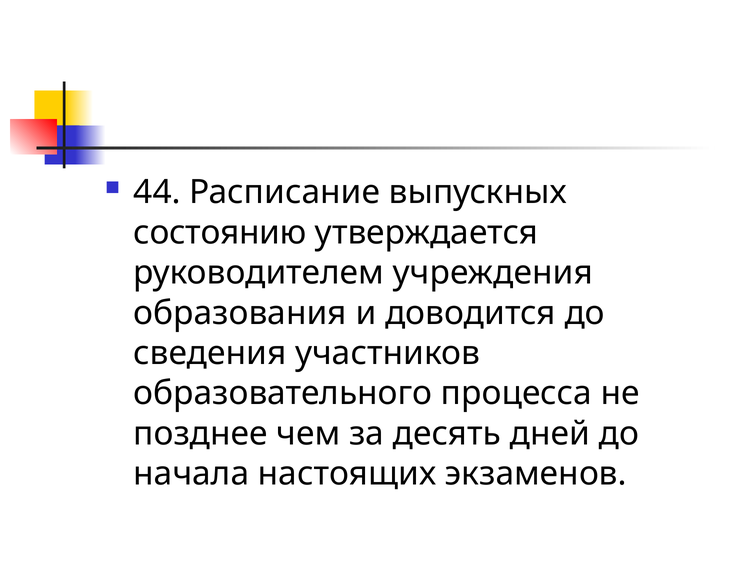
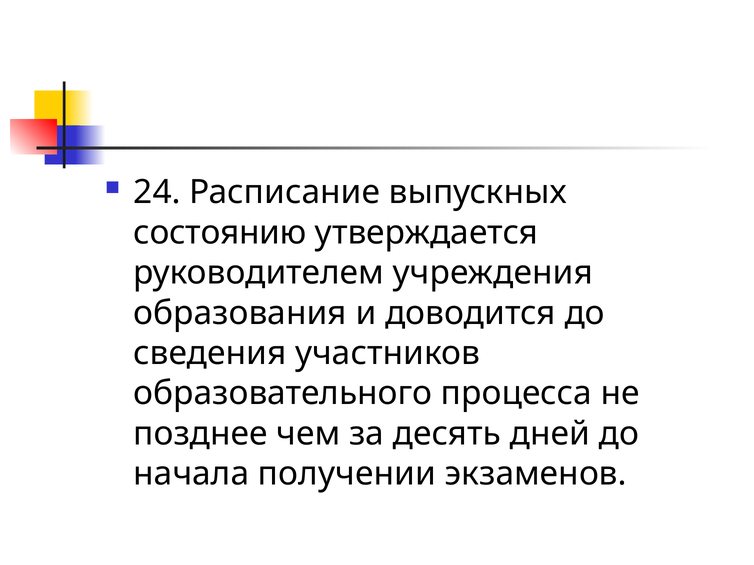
44: 44 -> 24
настоящих: настоящих -> получении
